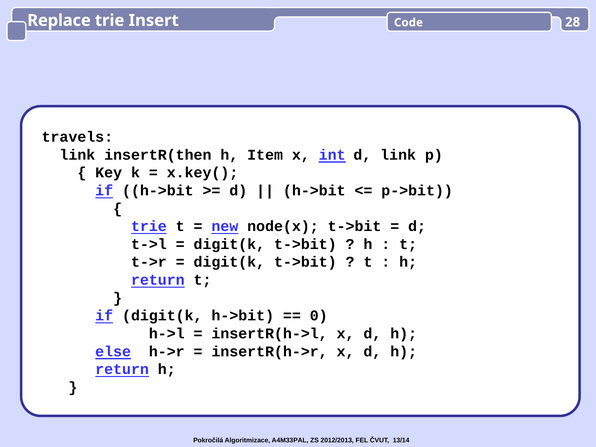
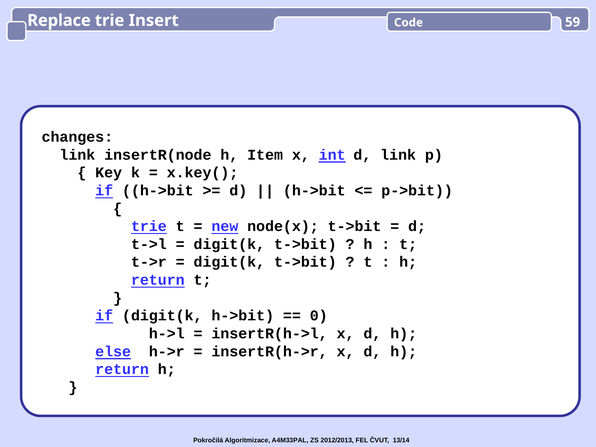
28: 28 -> 59
travels: travels -> changes
insertR(then: insertR(then -> insertR(node
